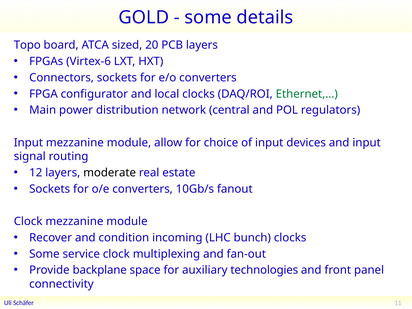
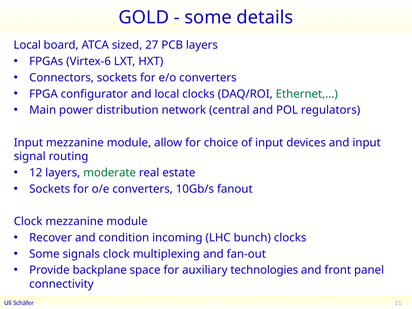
Topo at (27, 45): Topo -> Local
20: 20 -> 27
moderate colour: black -> green
service: service -> signals
